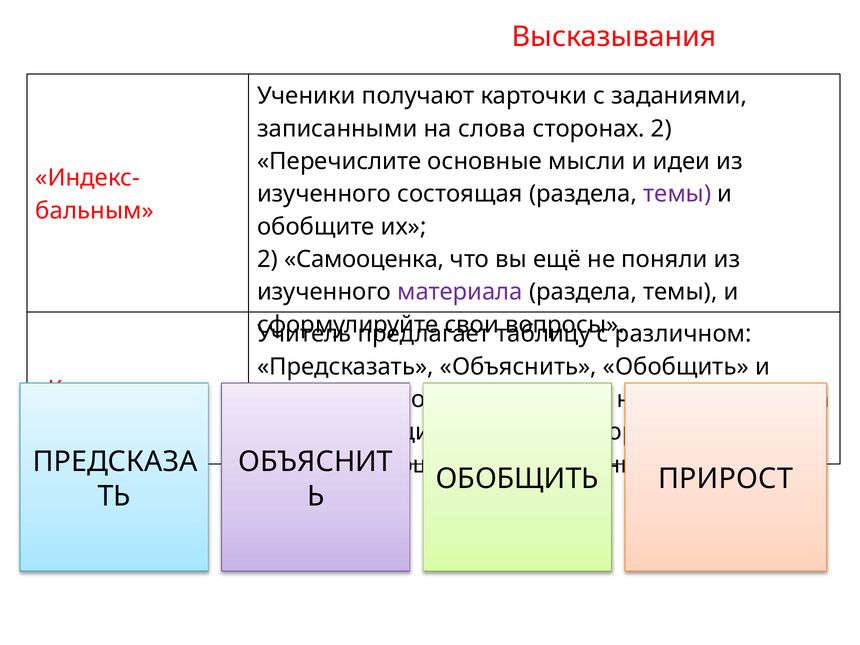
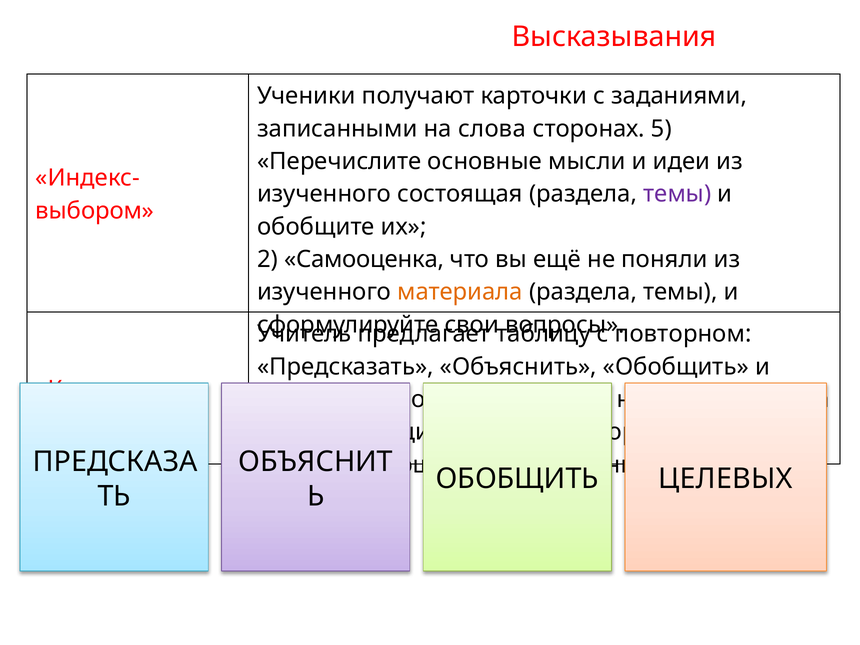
сторонах 2: 2 -> 5
бальным: бальным -> выбором
материала at (460, 292) colour: purple -> orange
различном: различном -> повторном
ПРИРОСТ: ПРИРОСТ -> ЦЕЛЕВЫХ
